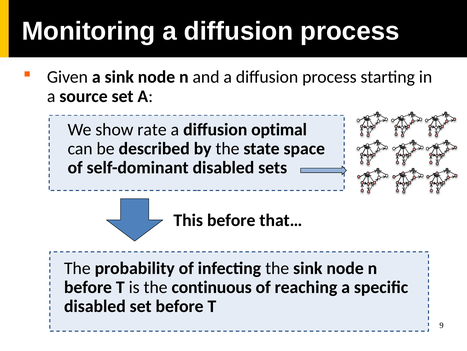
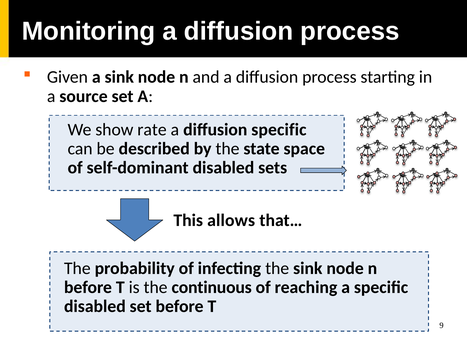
diffusion optimal: optimal -> specific
This before: before -> allows
